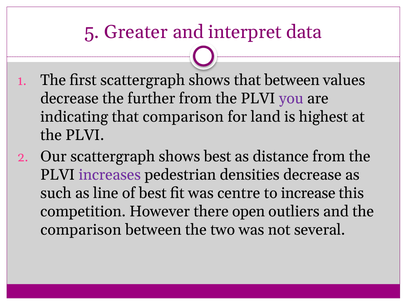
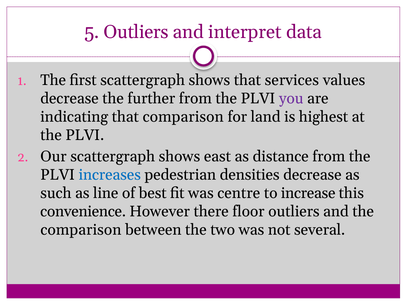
5 Greater: Greater -> Outliers
that between: between -> services
shows best: best -> east
increases colour: purple -> blue
competition: competition -> convenience
open: open -> floor
